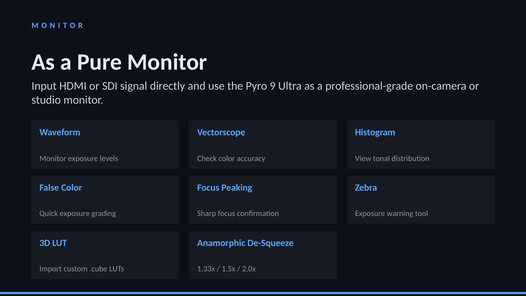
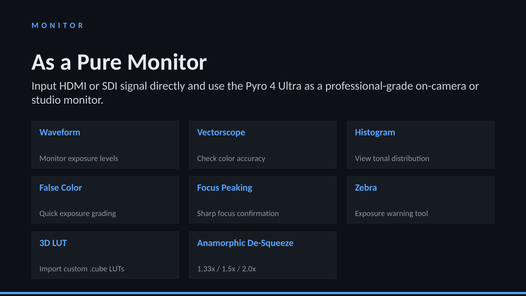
9: 9 -> 4
